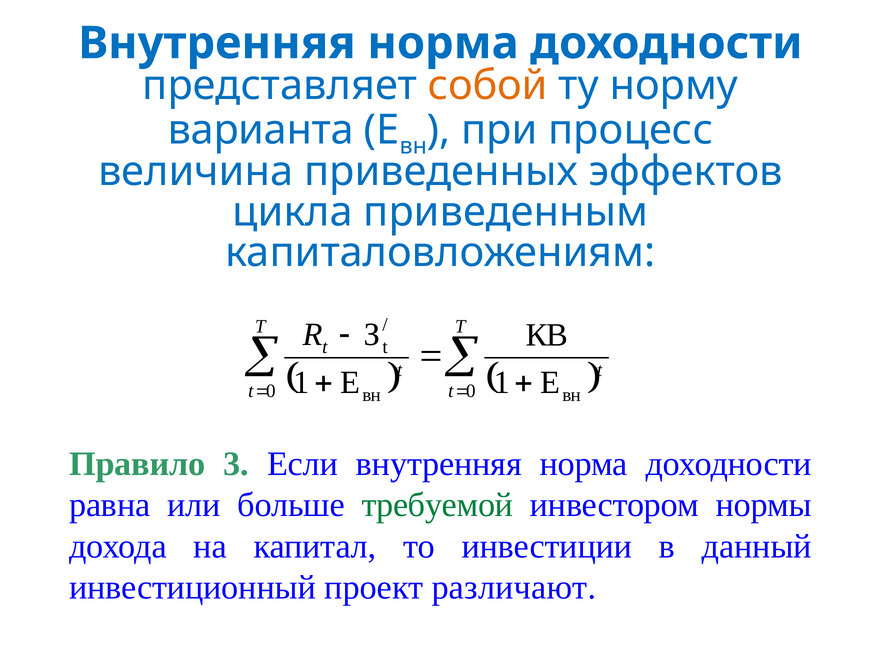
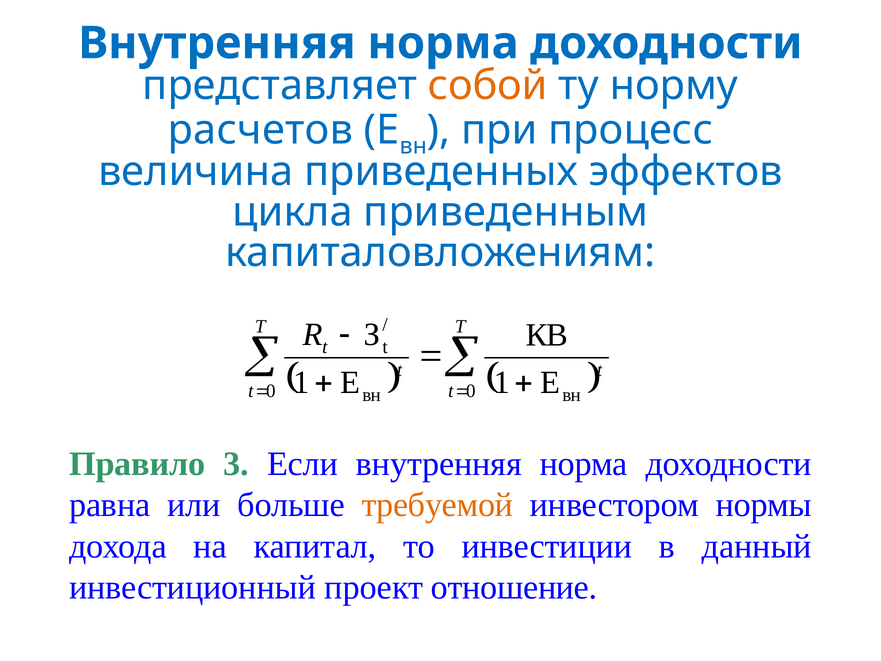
варианта: варианта -> расчетов
требуемой colour: green -> orange
различают: различают -> отношение
